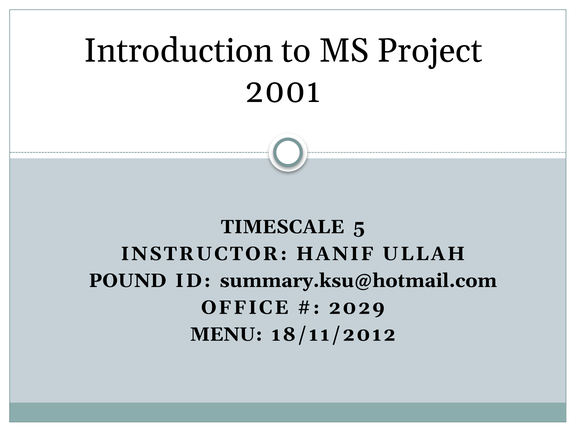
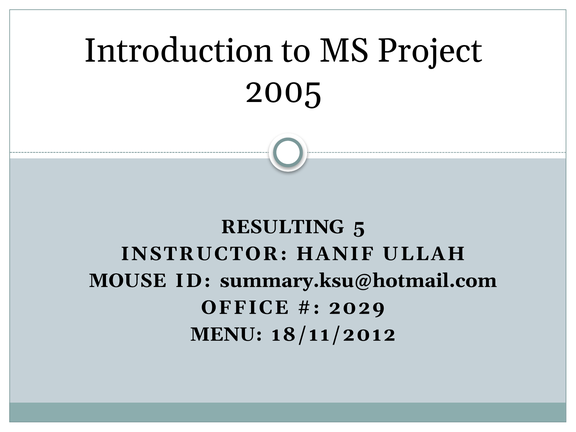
2001: 2001 -> 2005
TIMESCALE: TIMESCALE -> RESULTING
POUND: POUND -> MOUSE
